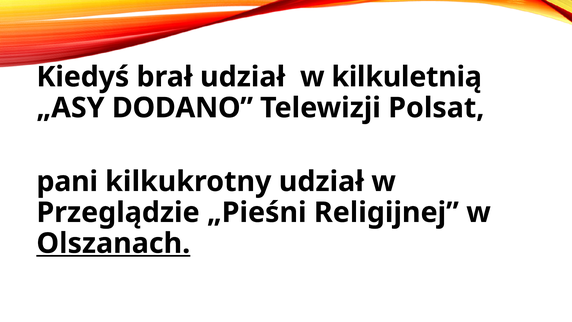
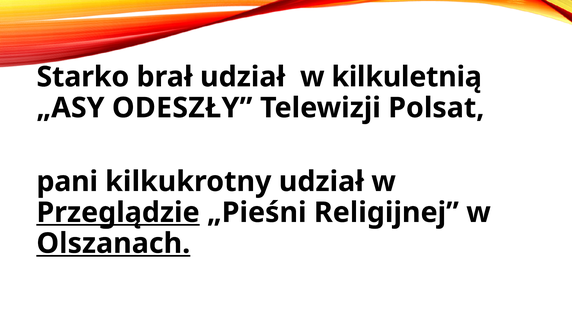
Kiedyś: Kiedyś -> Starko
DODANO: DODANO -> ODESZŁY
Przeglądzie underline: none -> present
